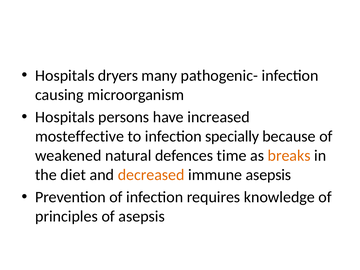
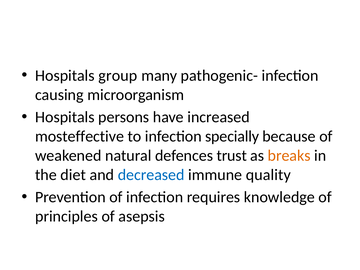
dryers: dryers -> group
time: time -> trust
decreased colour: orange -> blue
immune asepsis: asepsis -> quality
